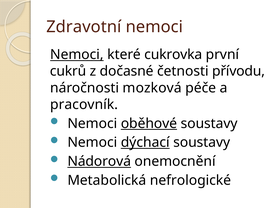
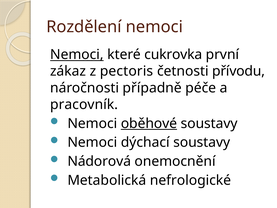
Zdravotní: Zdravotní -> Rozdělení
cukrů: cukrů -> zákaz
dočasné: dočasné -> pectoris
mozková: mozková -> případně
dýchací underline: present -> none
Nádorová underline: present -> none
